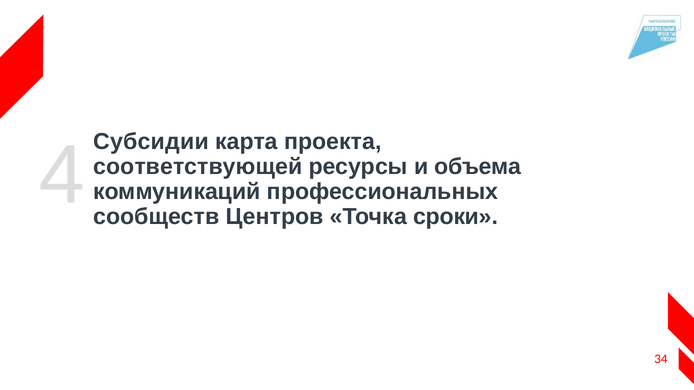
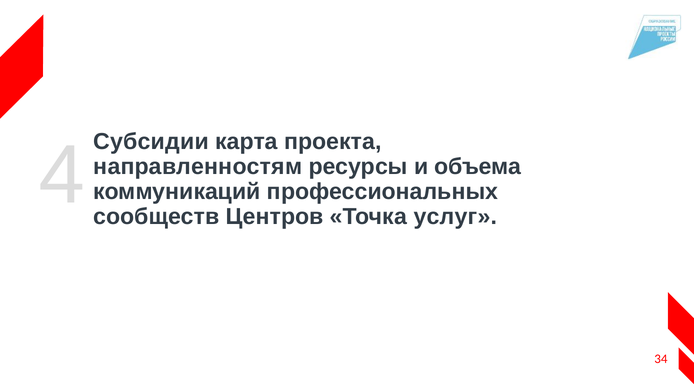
соответствующей: соответствующей -> направленностям
сроки: сроки -> услуг
